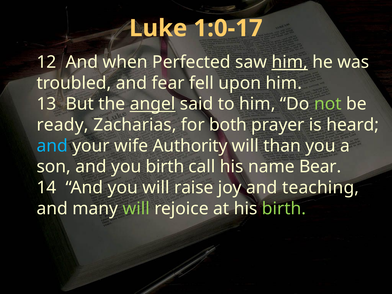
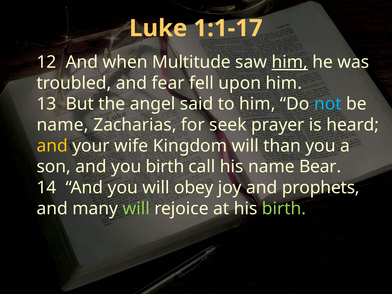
1:0-17: 1:0-17 -> 1:1-17
Perfected: Perfected -> Multitude
angel underline: present -> none
not colour: light green -> light blue
ready at (63, 125): ready -> name
both: both -> seek
and at (52, 146) colour: light blue -> yellow
Authority: Authority -> Kingdom
raise: raise -> obey
teaching: teaching -> prophets
